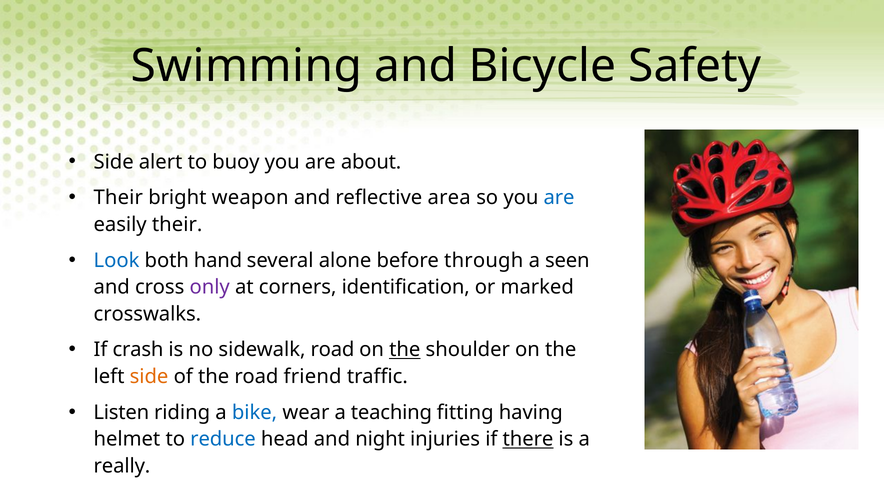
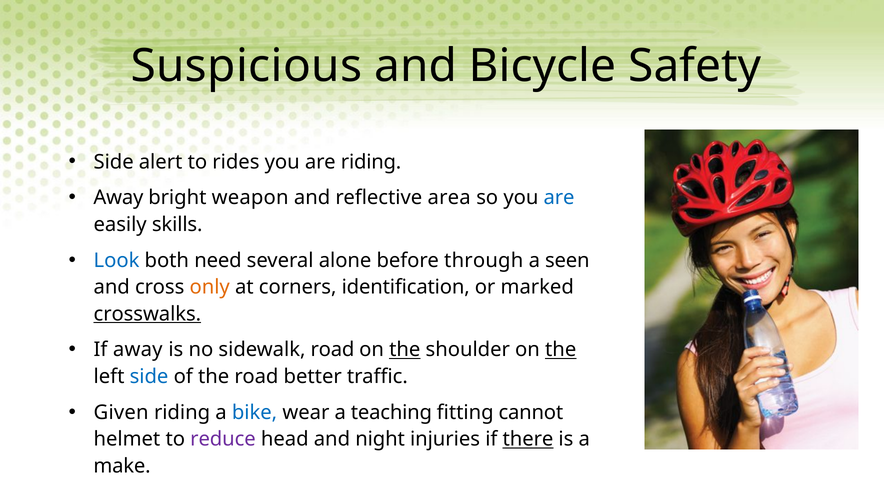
Swimming: Swimming -> Suspicious
buoy: buoy -> rides
are about: about -> riding
Their at (118, 198): Their -> Away
easily their: their -> skills
hand: hand -> need
only colour: purple -> orange
crosswalks underline: none -> present
If crash: crash -> away
the at (561, 350) underline: none -> present
side at (149, 377) colour: orange -> blue
friend: friend -> better
Listen: Listen -> Given
having: having -> cannot
reduce colour: blue -> purple
really: really -> make
